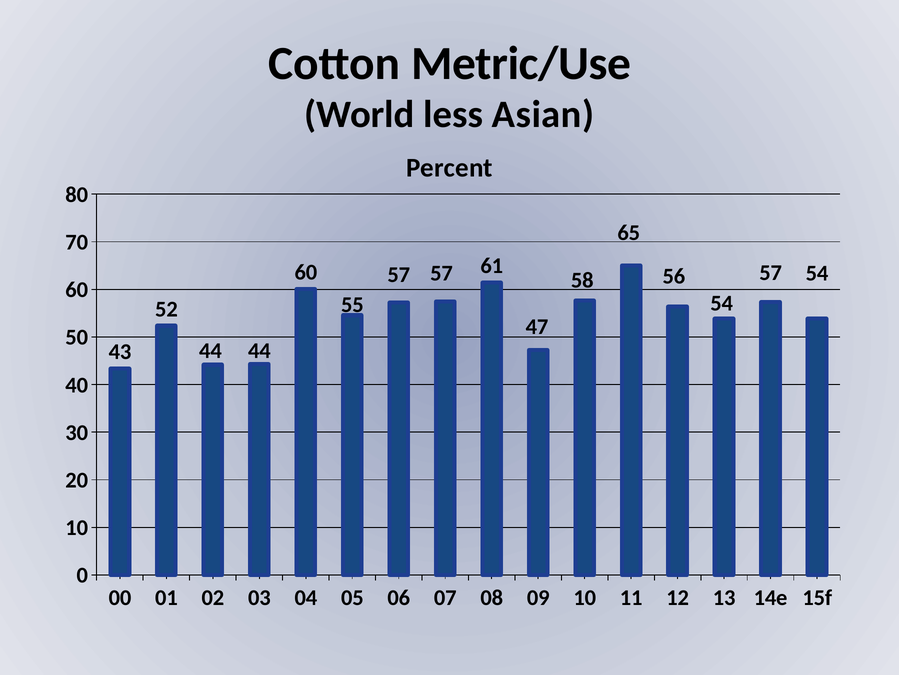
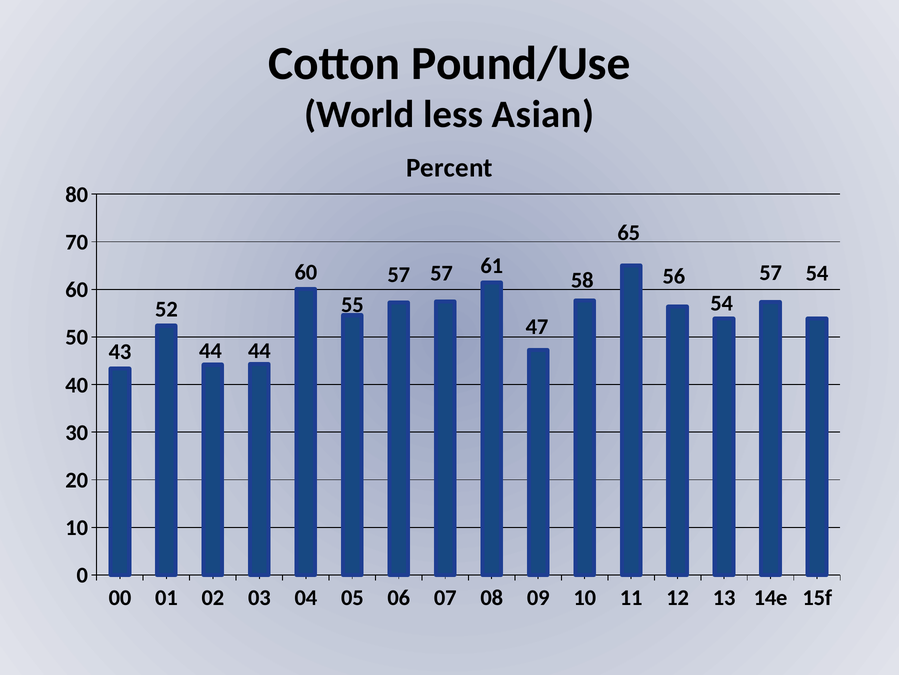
Metric/Use: Metric/Use -> Pound/Use
